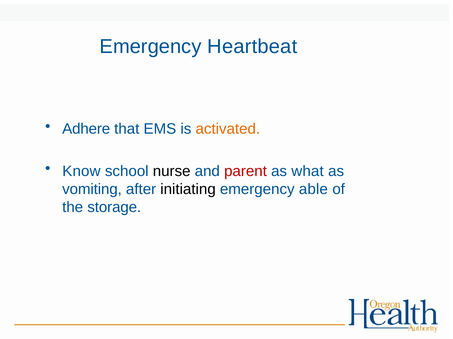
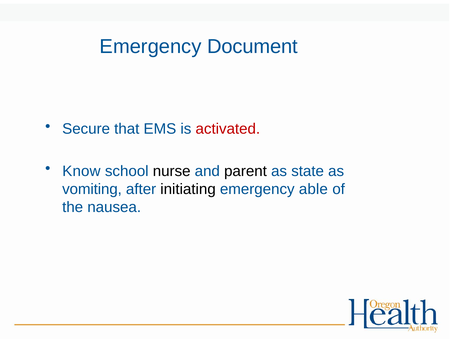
Heartbeat: Heartbeat -> Document
Adhere: Adhere -> Secure
activated colour: orange -> red
parent colour: red -> black
what: what -> state
storage: storage -> nausea
